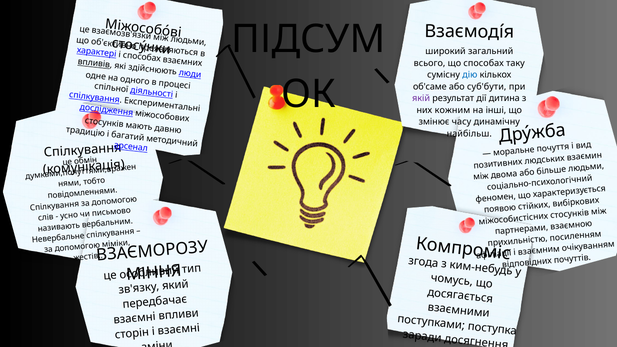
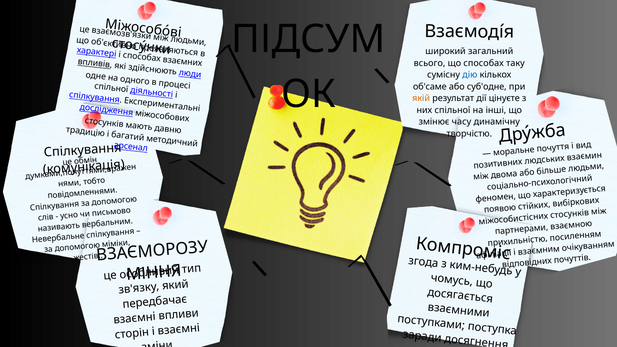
суб'бути: суб'бути -> суб'одне
якій colour: purple -> orange
дитина: дитина -> цінуєте
них кожним: кожним -> спільної
найбільш: найбільш -> творчістю
